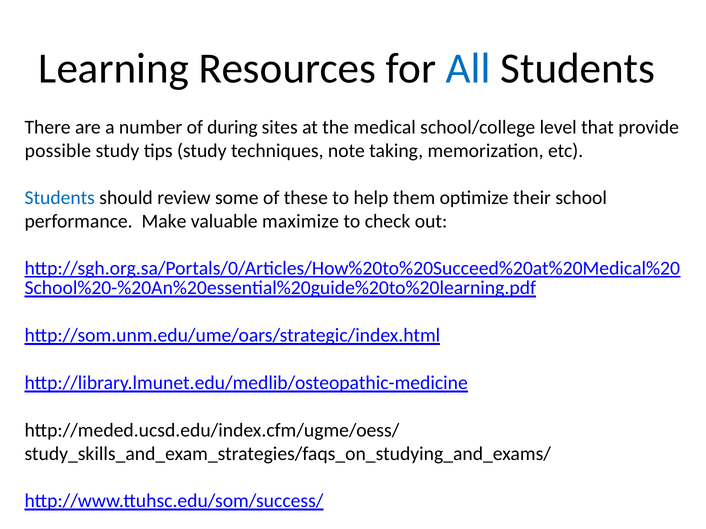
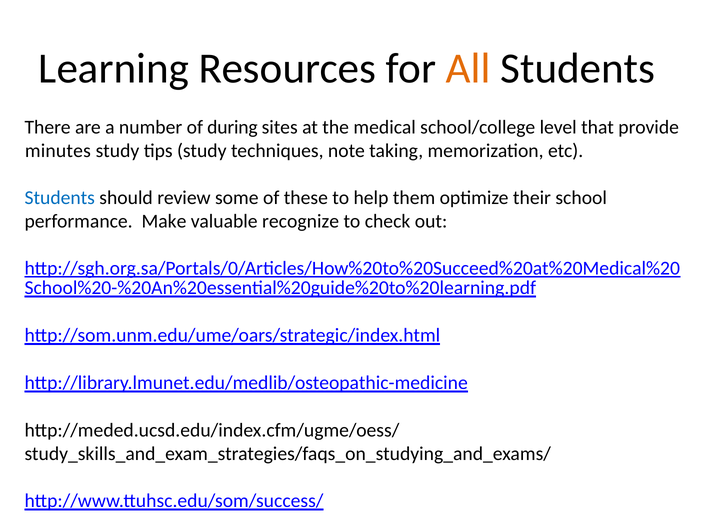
All colour: blue -> orange
possible: possible -> minutes
maximize: maximize -> recognize
